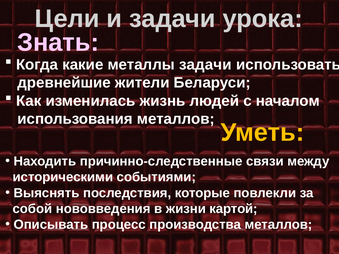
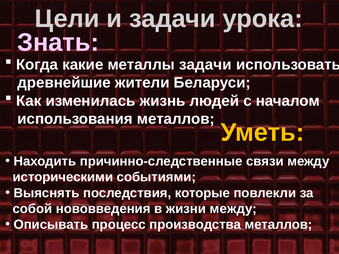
жизни картой: картой -> между
